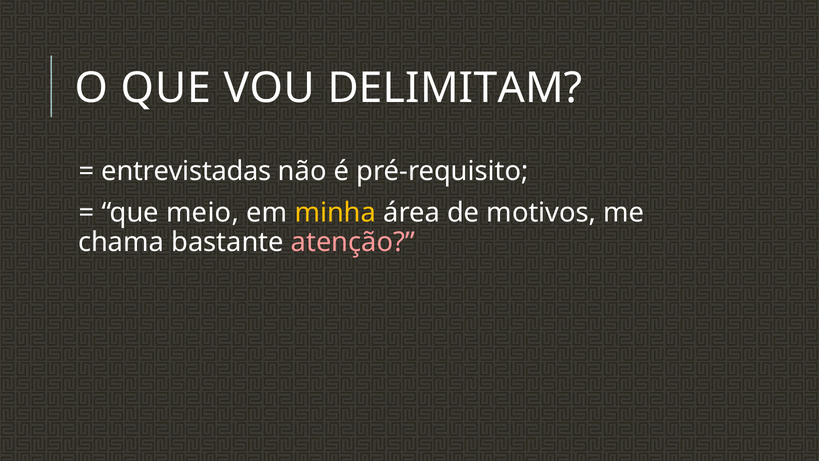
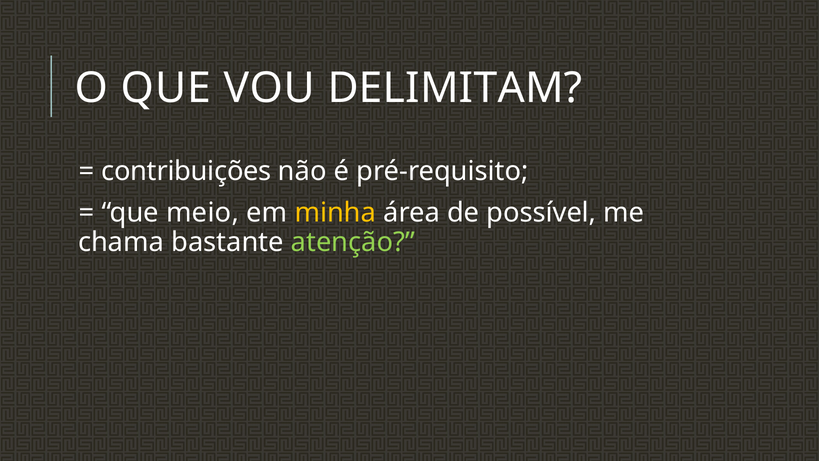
entrevistadas: entrevistadas -> contribuições
motivos: motivos -> possível
atenção colour: pink -> light green
